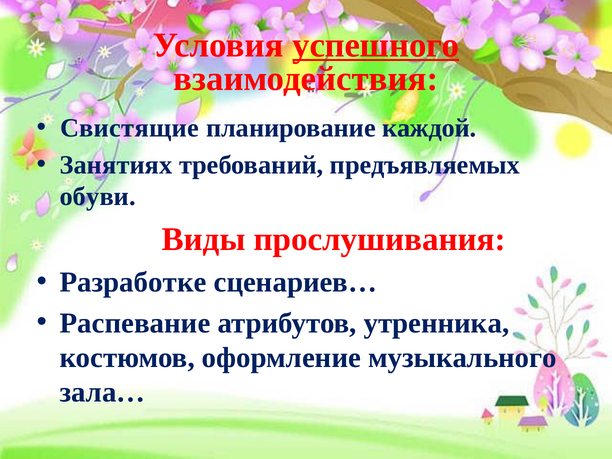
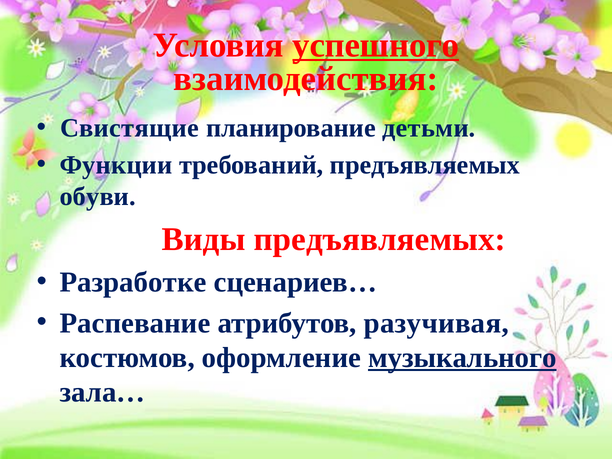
каждой: каждой -> детьми
Занятиях: Занятиях -> Функции
Виды прослушивания: прослушивания -> предъявляемых
утренника: утренника -> разучивая
музыкального underline: none -> present
